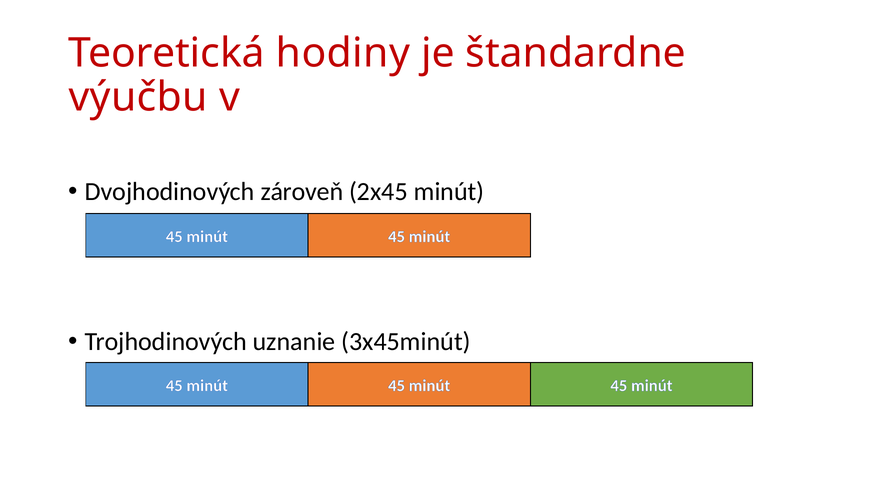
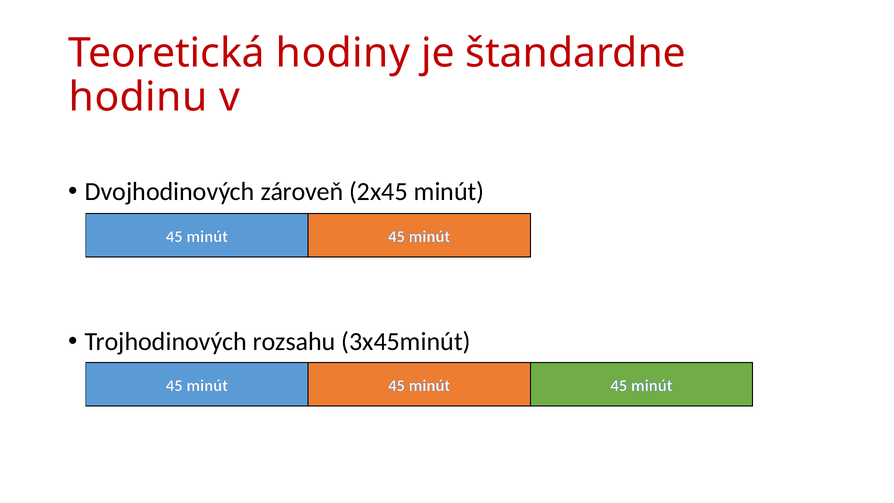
výučbu: výučbu -> hodinu
uznanie: uznanie -> rozsahu
